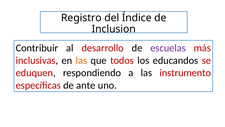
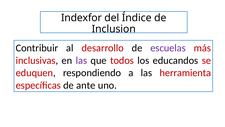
Registro: Registro -> Indexfor
las at (81, 60) colour: orange -> purple
instrumento: instrumento -> herramienta
